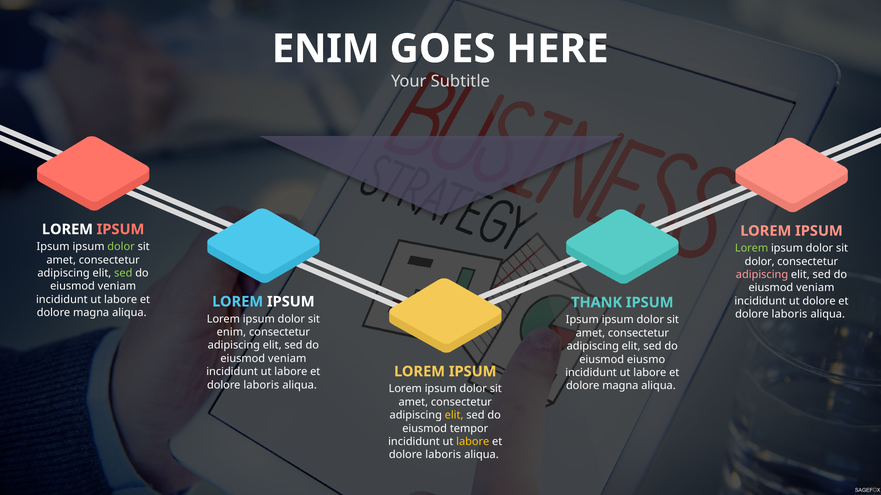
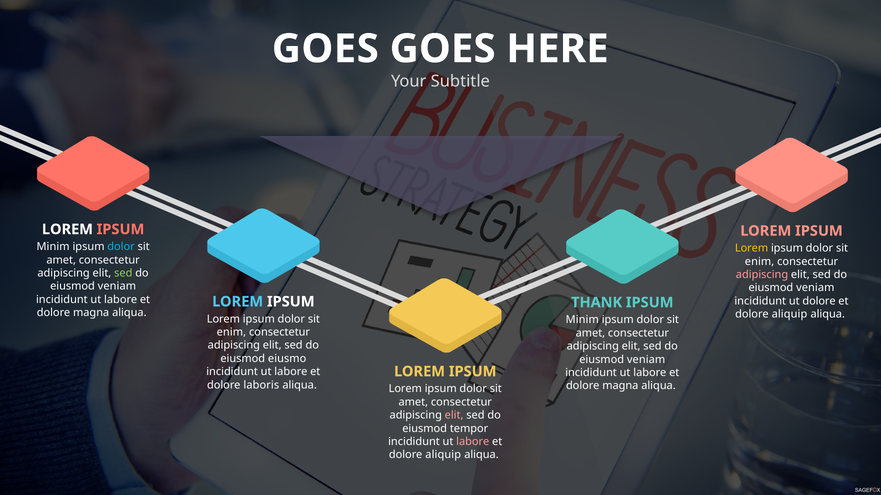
ENIM at (326, 49): ENIM -> GOES
Ipsum at (53, 247): Ipsum -> Minim
dolor at (121, 247) colour: light green -> light blue
Lorem at (752, 249) colour: light green -> yellow
dolor at (760, 262): dolor -> enim
laboris at (789, 315): laboris -> aliquip
Ipsum at (582, 320): Ipsum -> Minim
veniam at (287, 359): veniam -> eiusmo
eiusmo at (646, 360): eiusmo -> veniam
elit at (454, 416) colour: yellow -> pink
labore at (473, 442) colour: yellow -> pink
laboris at (443, 455): laboris -> aliquip
